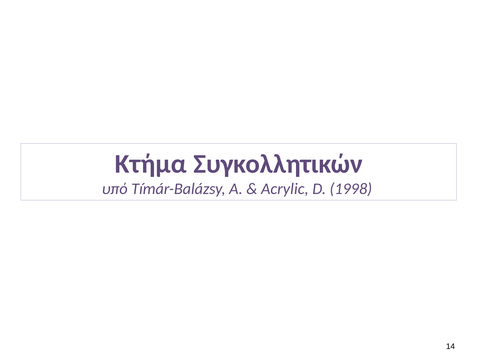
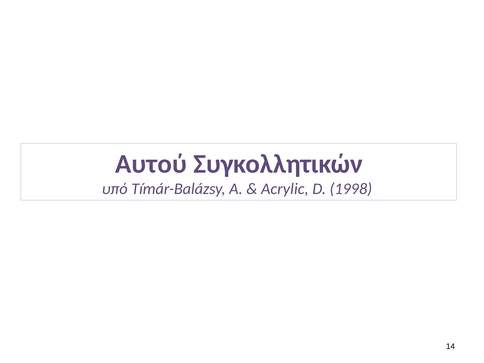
Κτήμα: Κτήμα -> Αυτού
